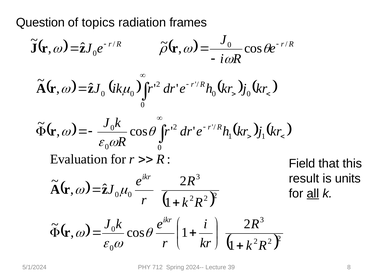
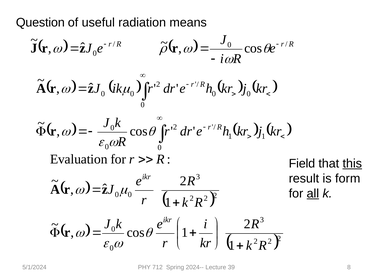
topics: topics -> useful
frames: frames -> means
this underline: none -> present
units: units -> form
